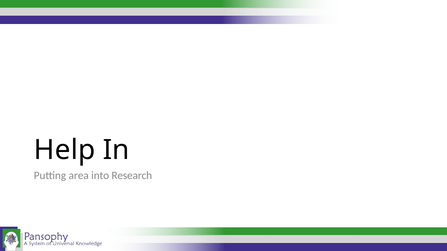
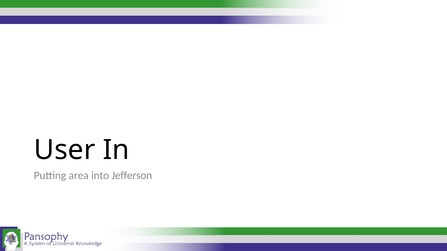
Help: Help -> User
Research: Research -> Jefferson
